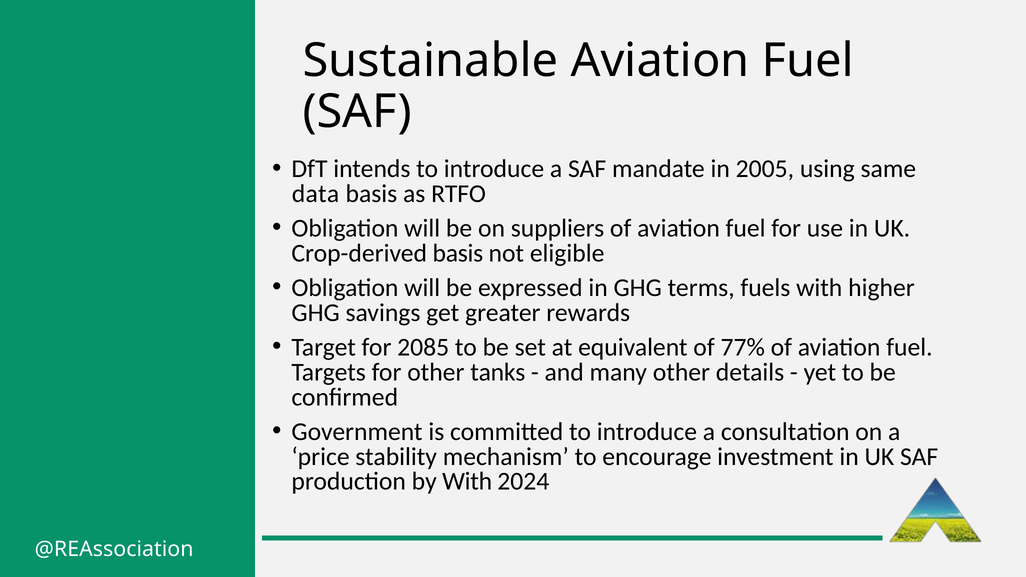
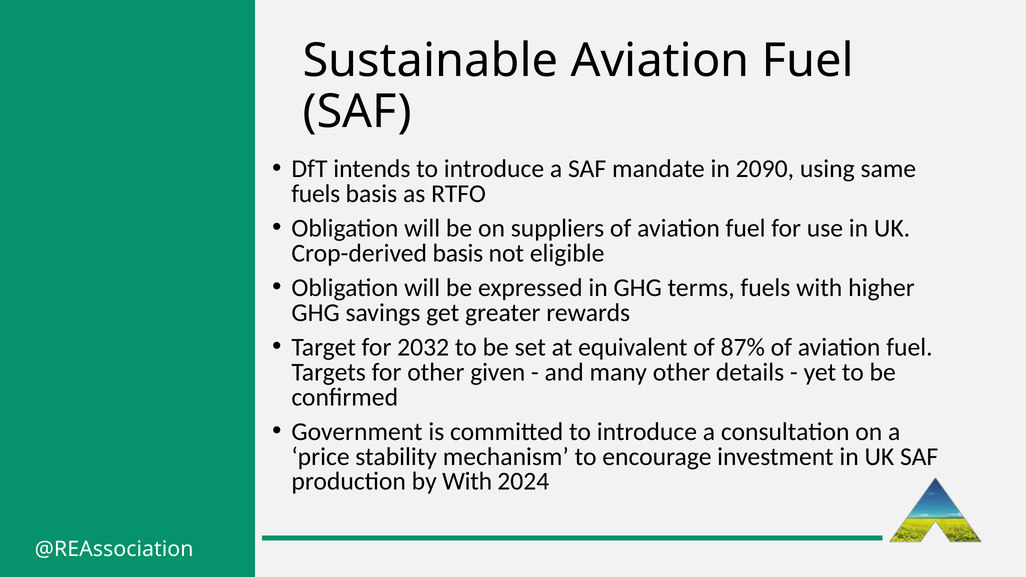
2005: 2005 -> 2090
data at (315, 194): data -> fuels
2085: 2085 -> 2032
77%: 77% -> 87%
tanks: tanks -> given
